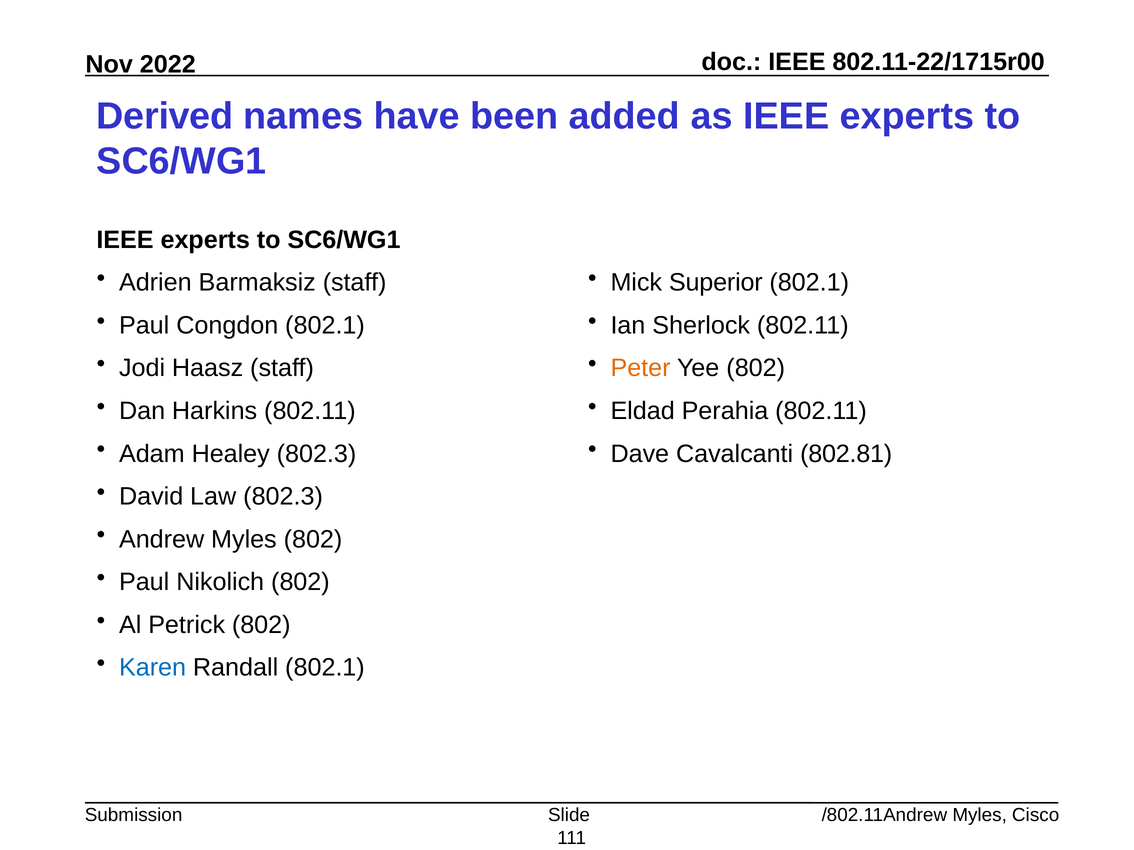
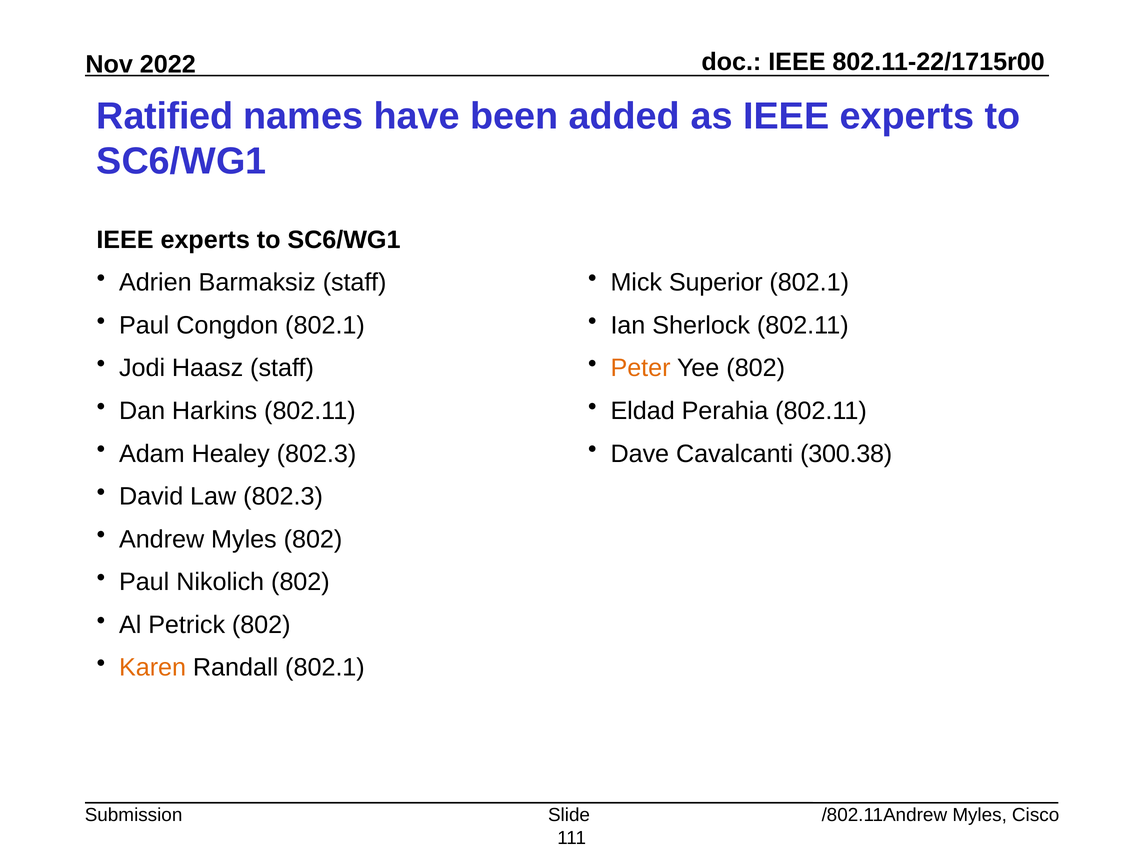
Derived: Derived -> Ratified
802.81: 802.81 -> 300.38
Karen colour: blue -> orange
